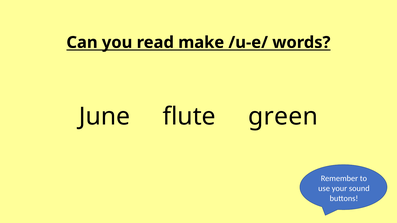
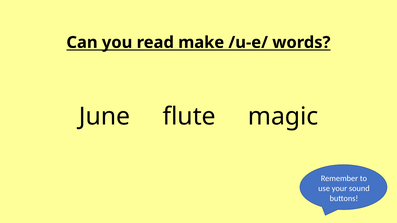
green: green -> magic
